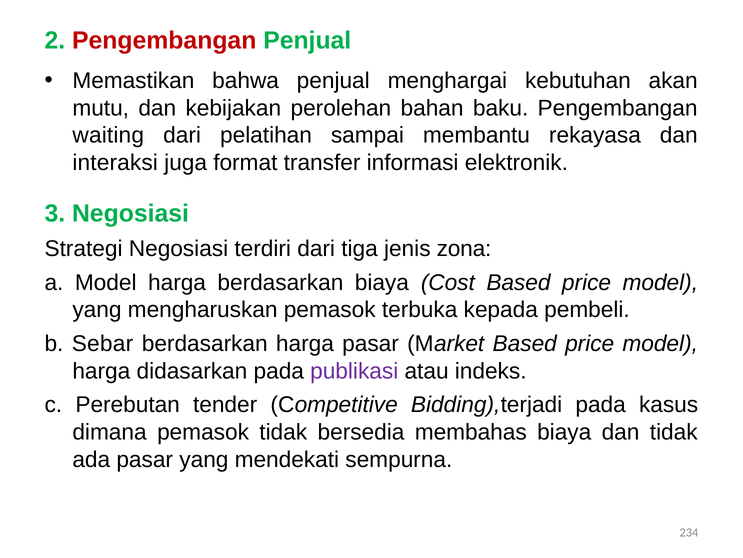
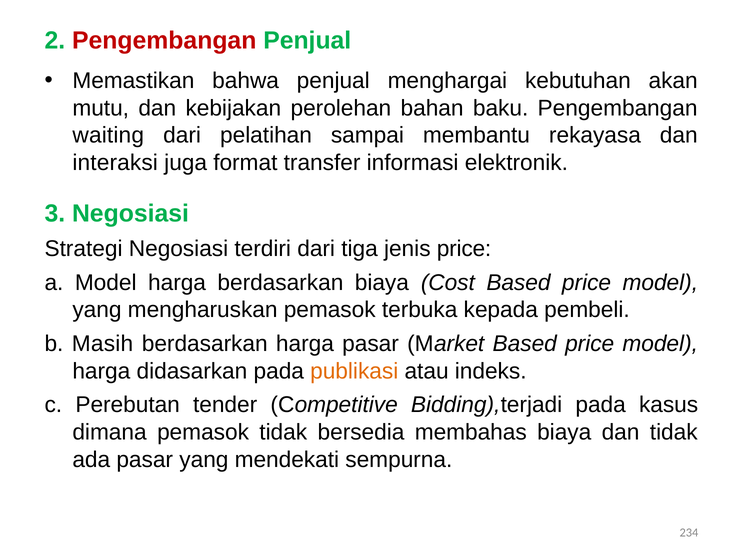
jenis zona: zona -> price
Sebar: Sebar -> Masih
publikasi colour: purple -> orange
